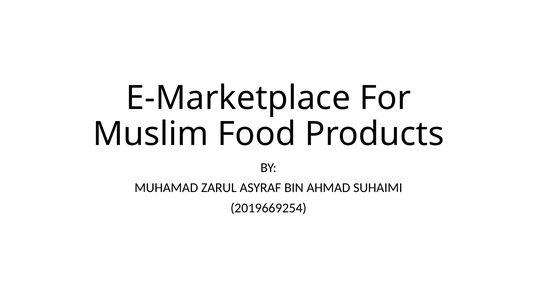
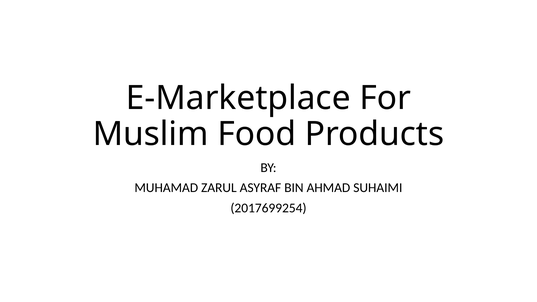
2019669254: 2019669254 -> 2017699254
